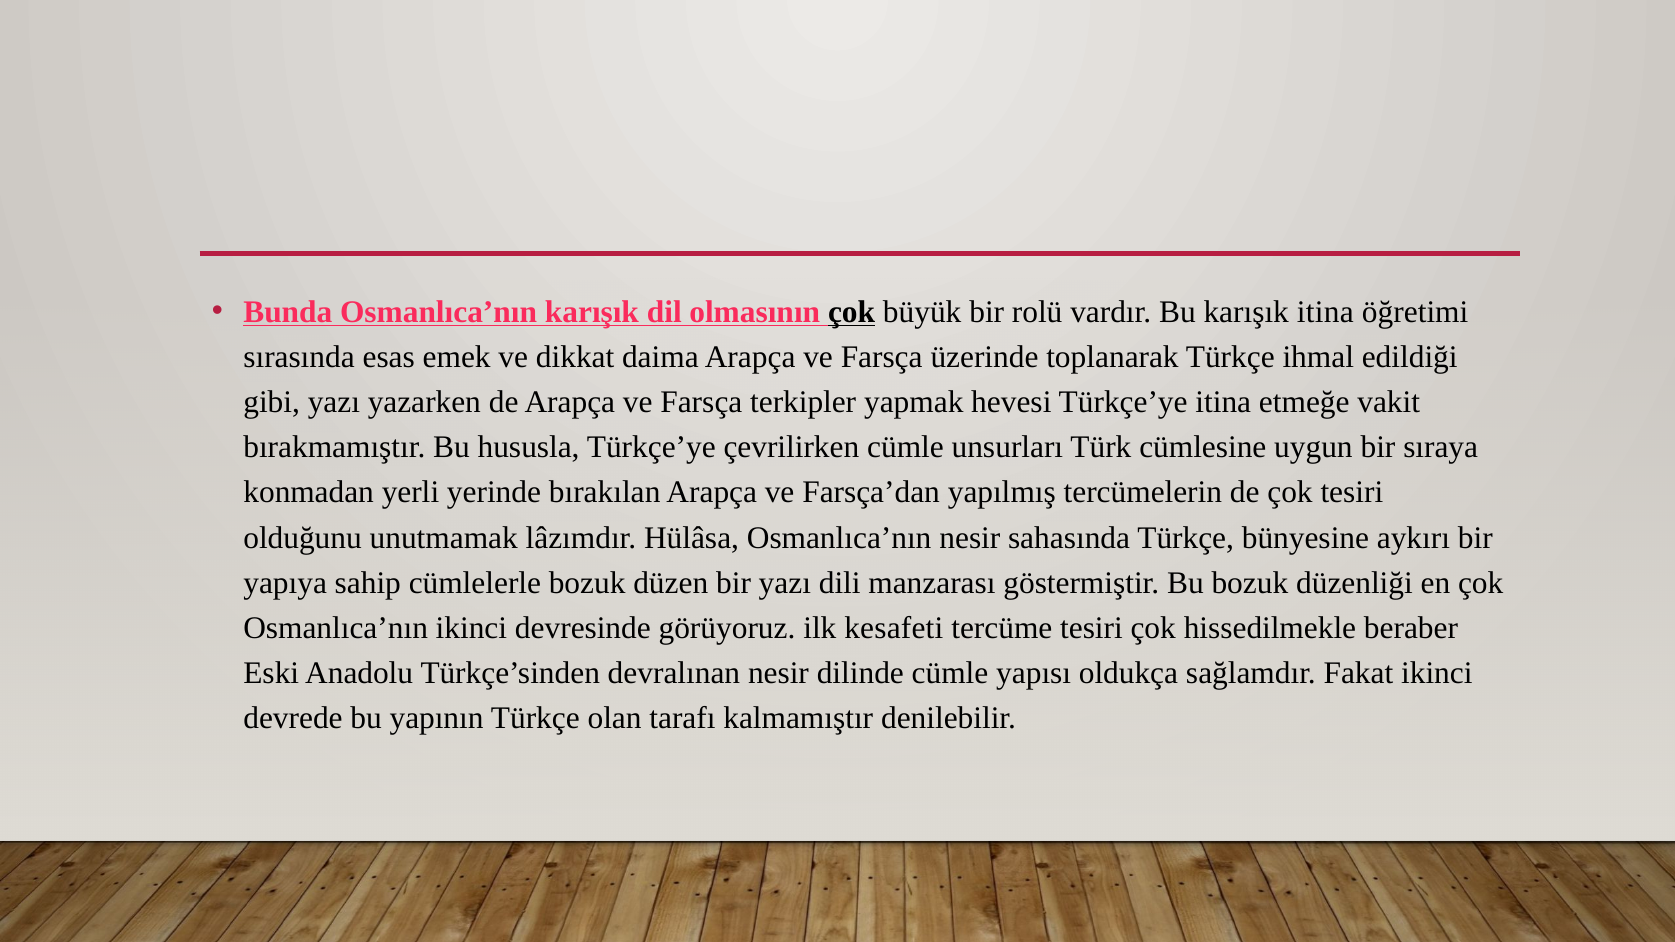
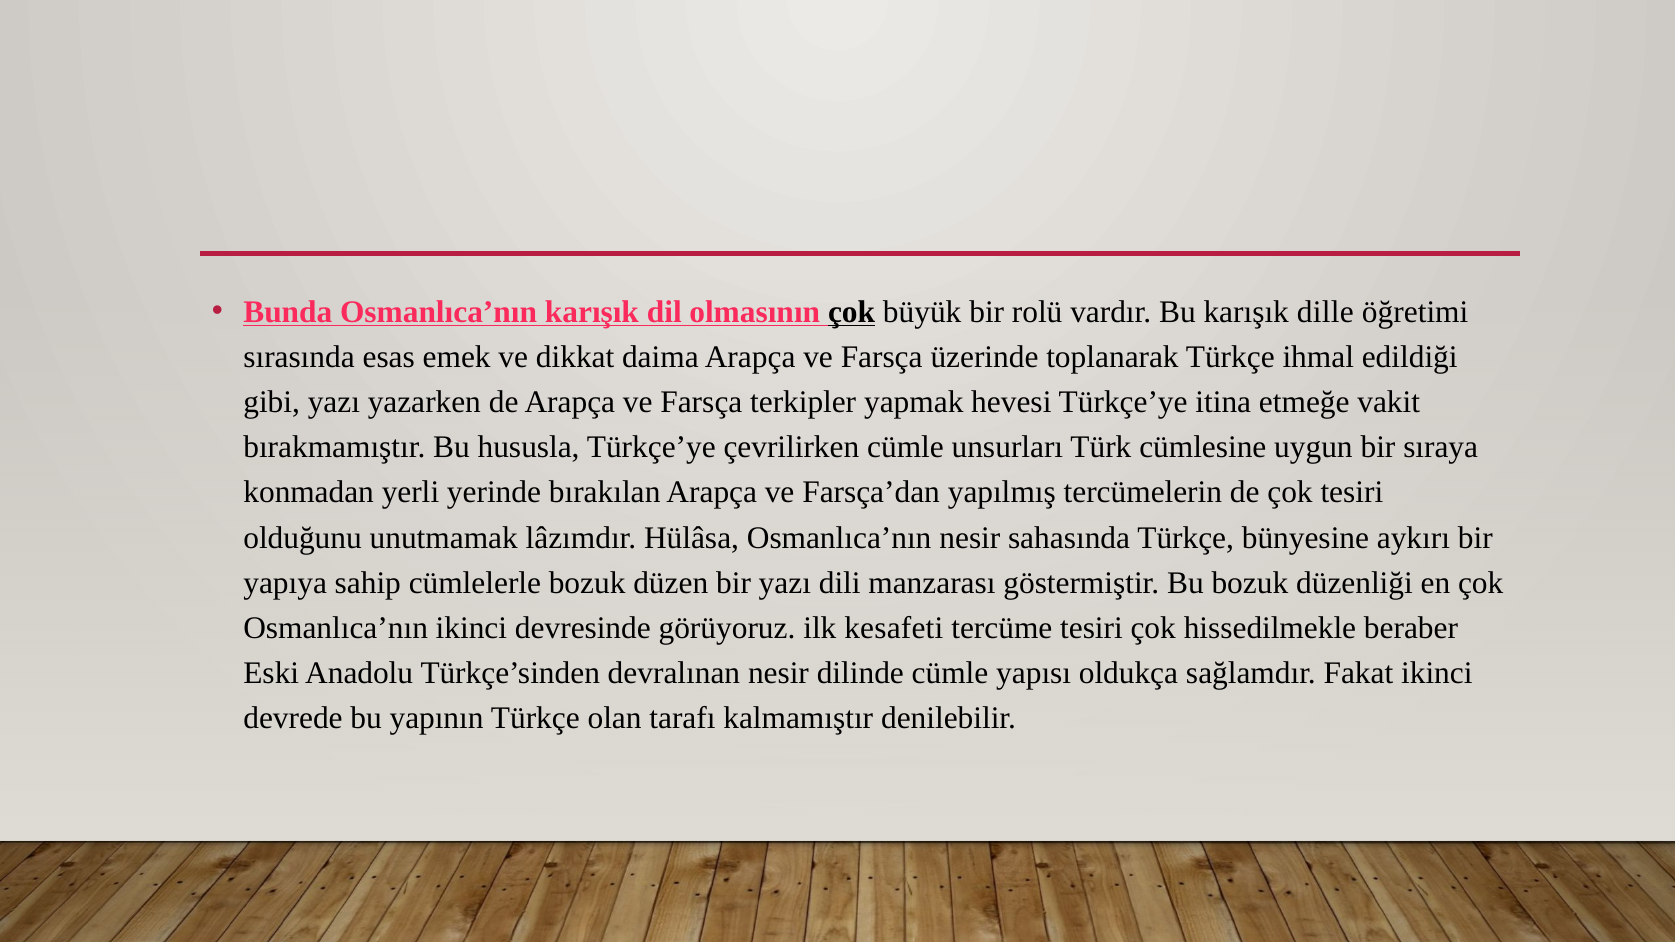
karışık itina: itina -> dille
